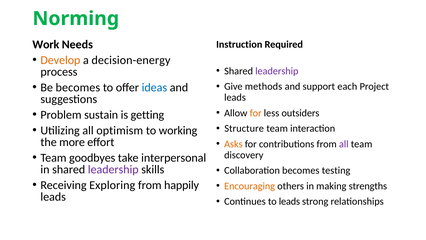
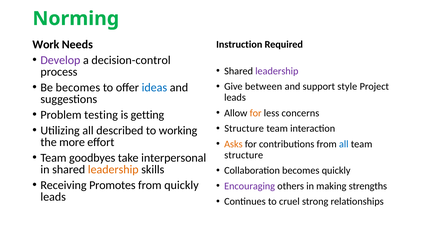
Develop colour: orange -> purple
decision-energy: decision-energy -> decision-control
methods: methods -> between
each: each -> style
outsiders: outsiders -> concerns
sustain: sustain -> testing
optimism: optimism -> described
all at (344, 144) colour: purple -> blue
discovery at (244, 155): discovery -> structure
leadership at (113, 169) colour: purple -> orange
becomes testing: testing -> quickly
Exploring: Exploring -> Promotes
from happily: happily -> quickly
Encouraging colour: orange -> purple
to leads: leads -> cruel
